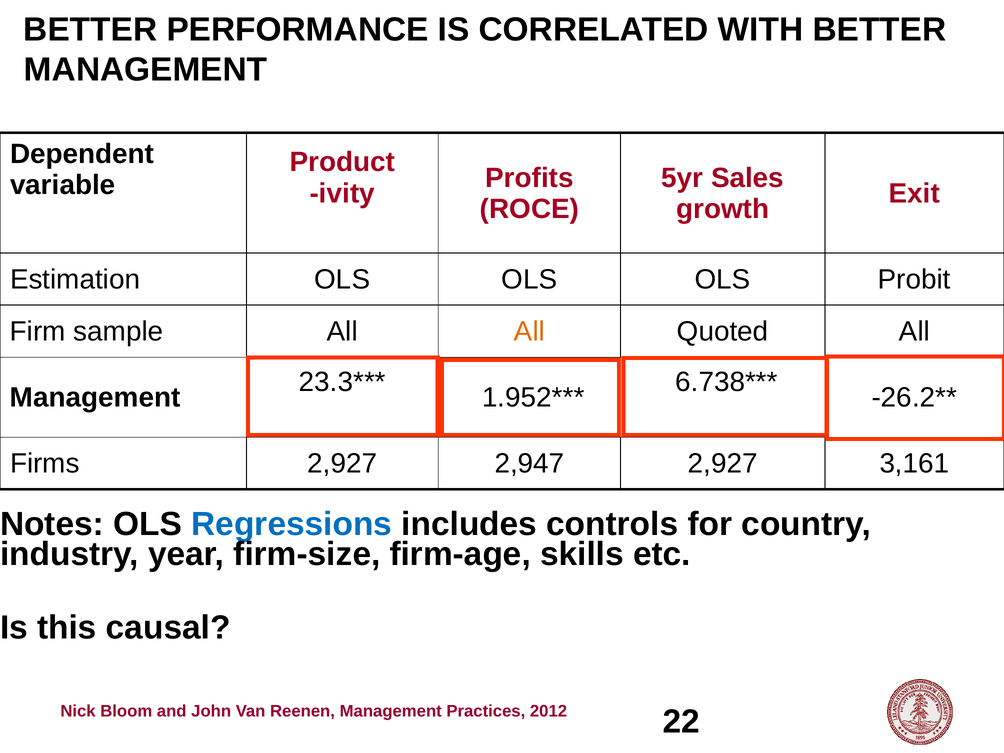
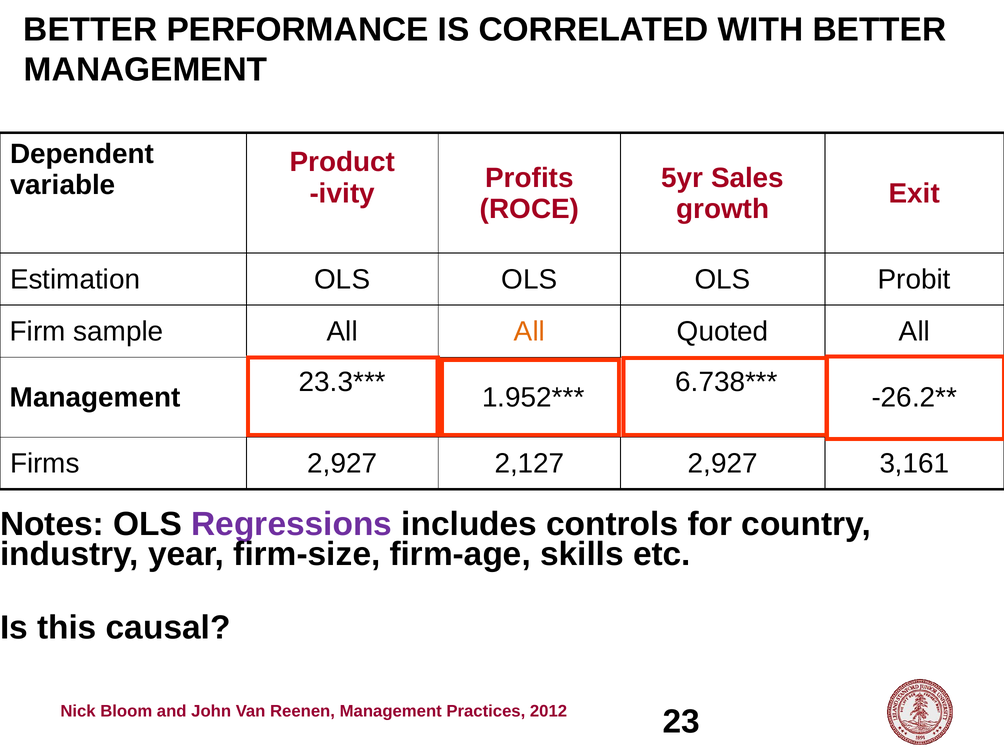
2,947: 2,947 -> 2,127
Regressions colour: blue -> purple
22: 22 -> 23
